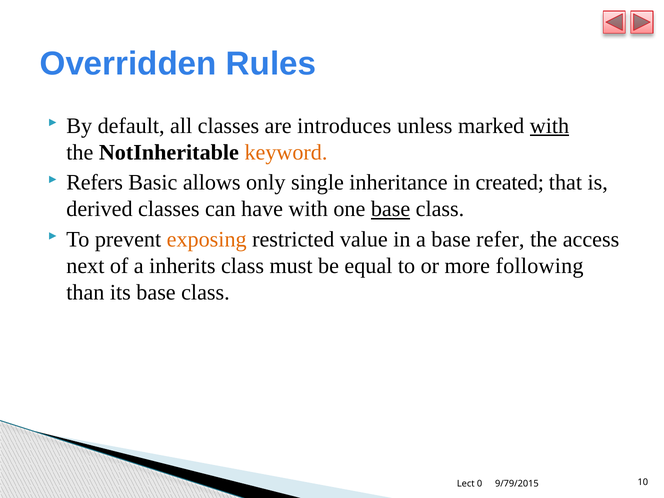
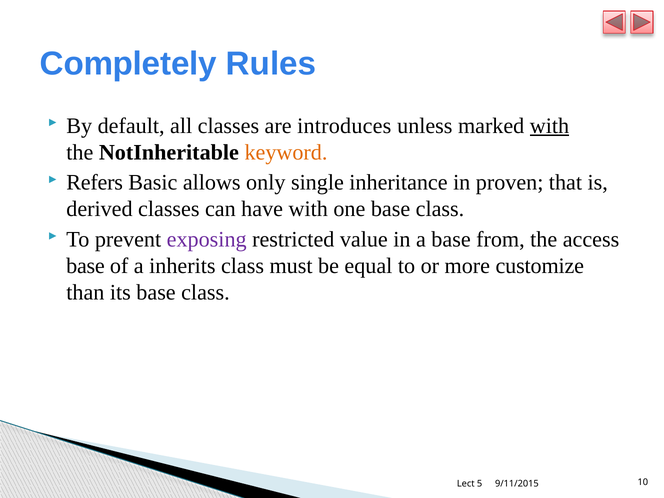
Overridden: Overridden -> Completely
created: created -> proven
base at (391, 209) underline: present -> none
exposing colour: orange -> purple
refer: refer -> from
next at (85, 266): next -> base
following: following -> customize
0: 0 -> 5
9/79/2015: 9/79/2015 -> 9/11/2015
